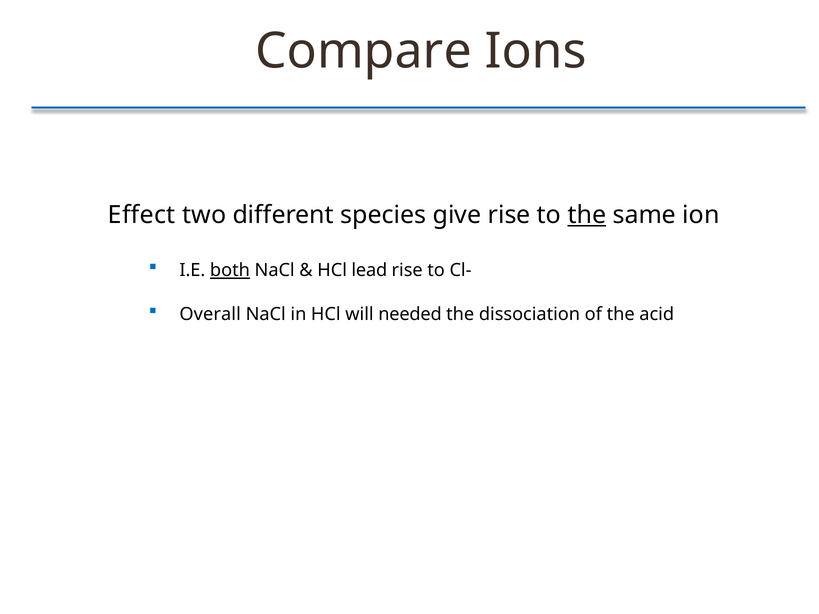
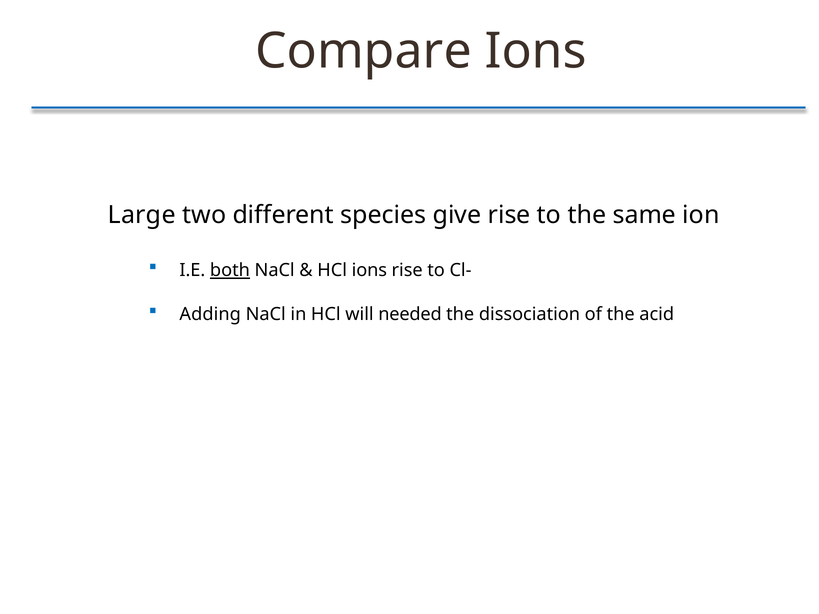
Effect: Effect -> Large
the at (587, 215) underline: present -> none
HCl lead: lead -> ions
Overall: Overall -> Adding
